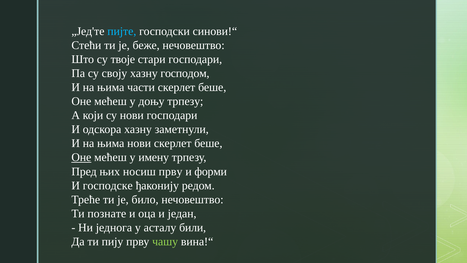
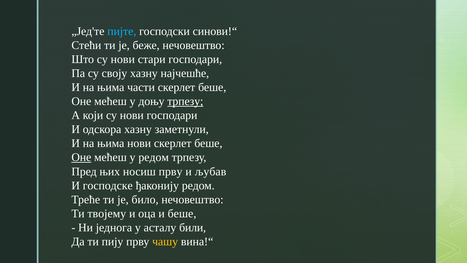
Што су твоје: твоје -> нови
господом: господом -> најчешће
трпезу at (185, 101) underline: none -> present
у имену: имену -> редом
форми: форми -> љубав
познате: познате -> твојему
и један: један -> беше
чашу colour: light green -> yellow
